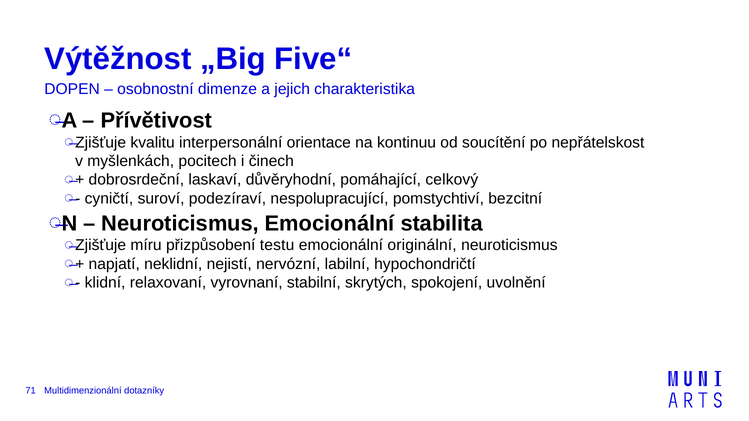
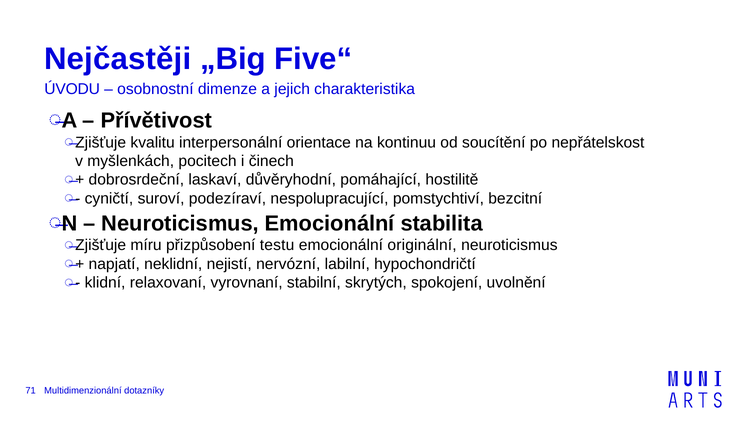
Výtěžnost: Výtěžnost -> Nejčastěji
DOPEN: DOPEN -> ÚVODU
celkový: celkový -> hostilitě
